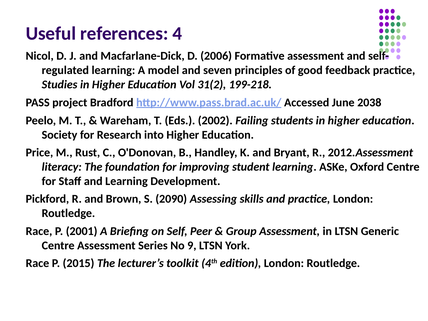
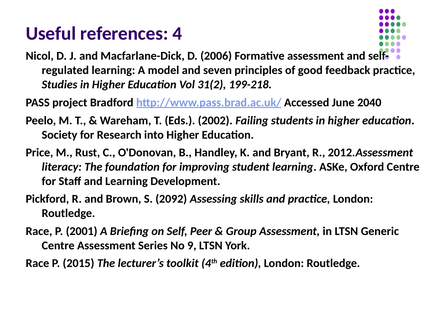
2038: 2038 -> 2040
2090: 2090 -> 2092
